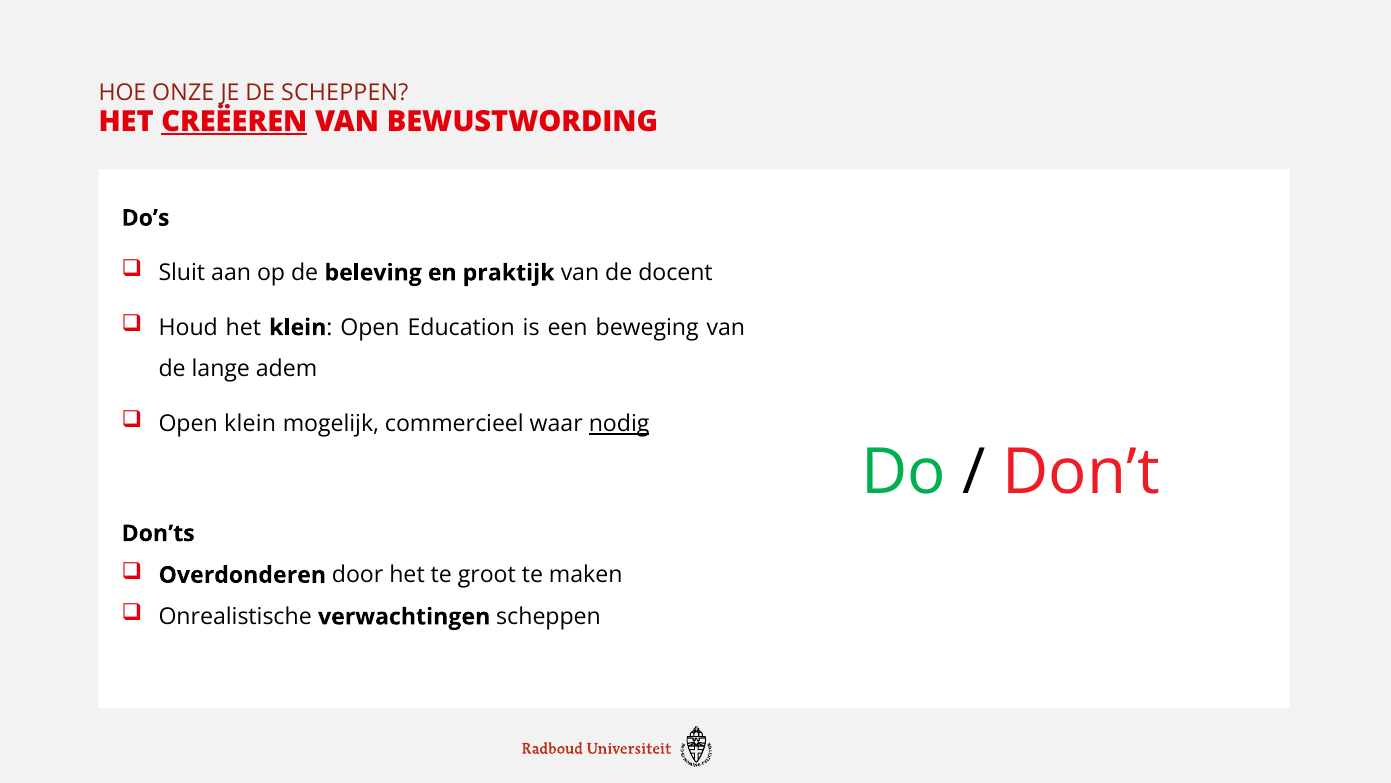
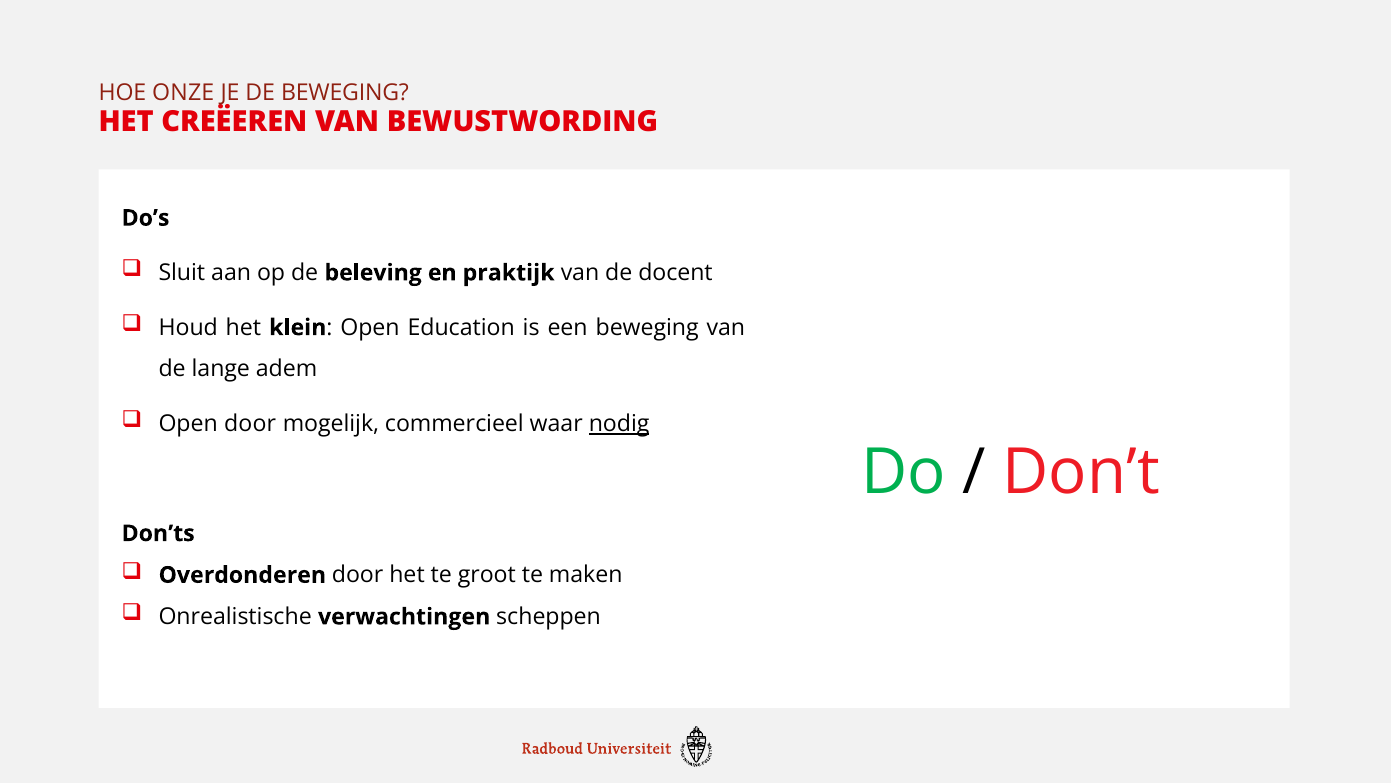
DE SCHEPPEN: SCHEPPEN -> BEWEGING
CREËEREN underline: present -> none
Open klein: klein -> door
